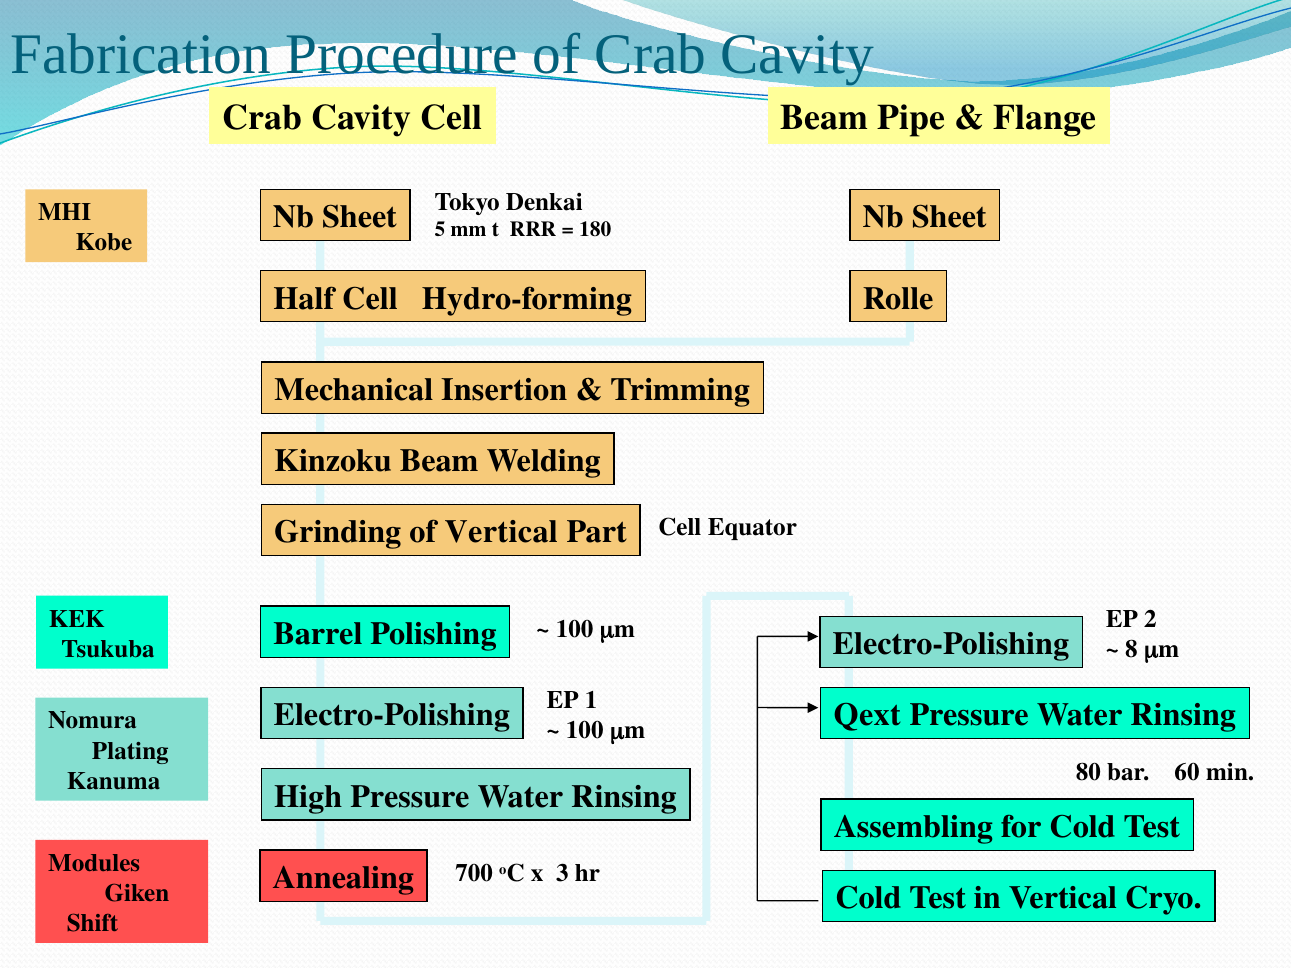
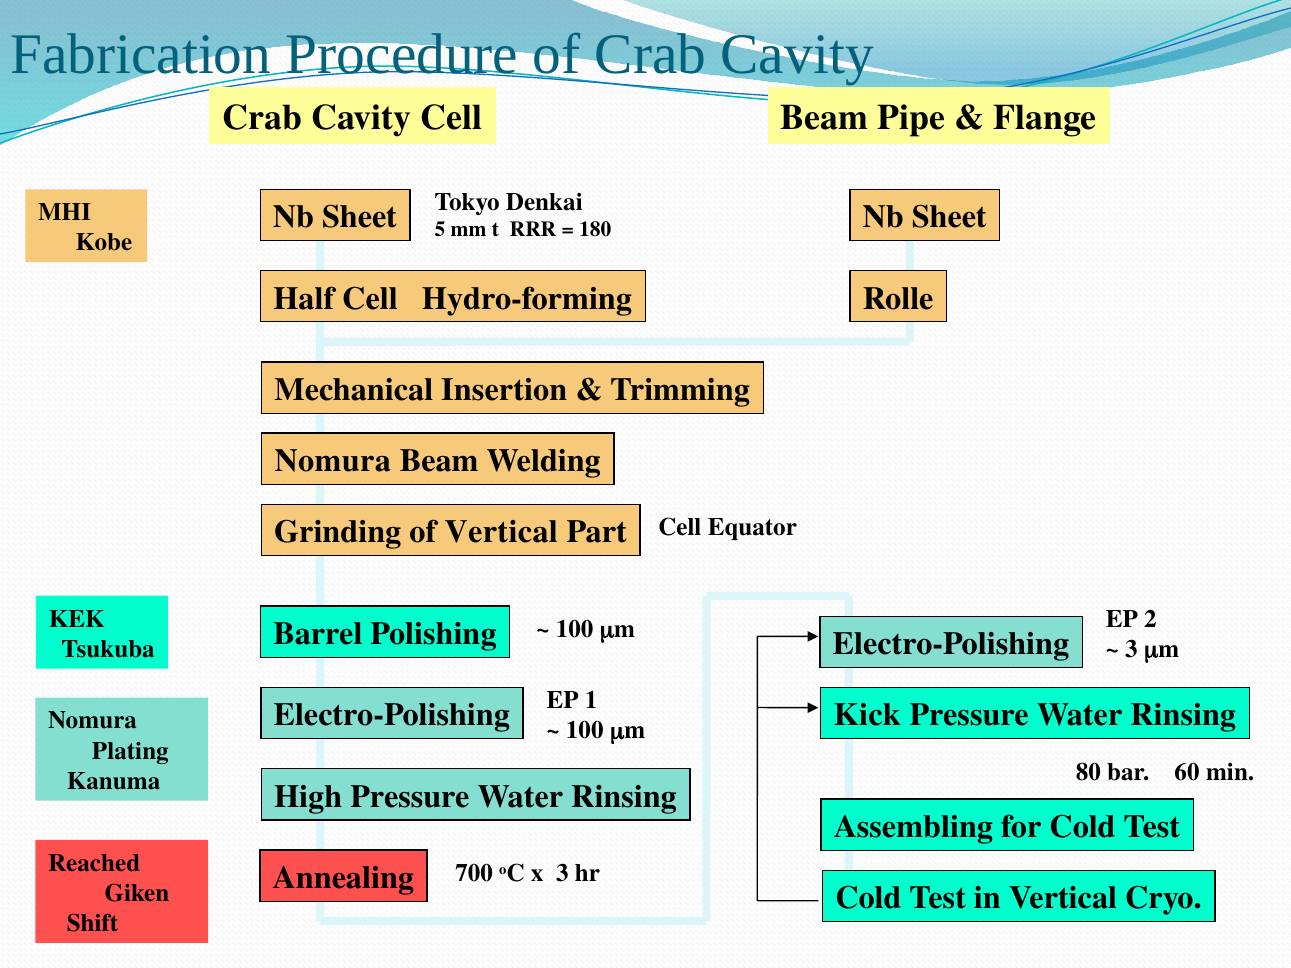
Kinzoku at (333, 461): Kinzoku -> Nomura
8 at (1131, 649): 8 -> 3
Qext: Qext -> Kick
Modules: Modules -> Reached
